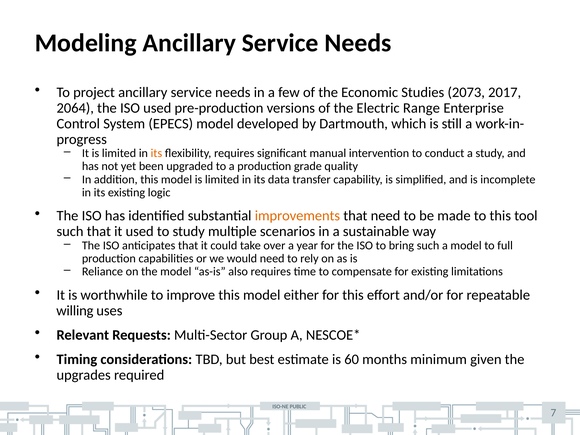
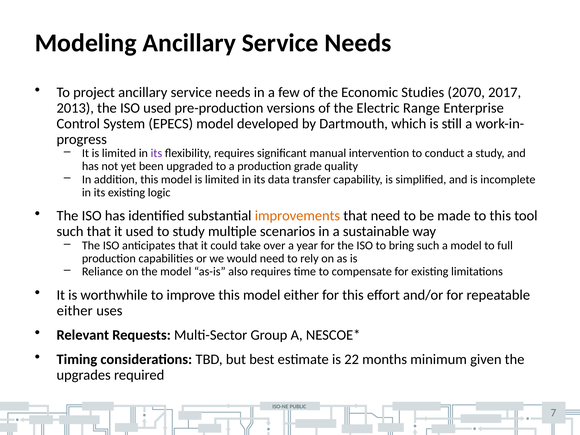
2073: 2073 -> 2070
2064: 2064 -> 2013
its at (156, 153) colour: orange -> purple
willing at (75, 311): willing -> either
60: 60 -> 22
